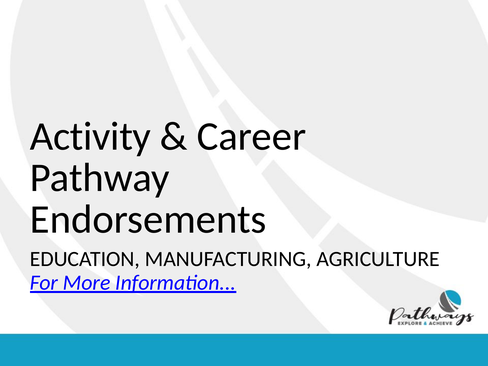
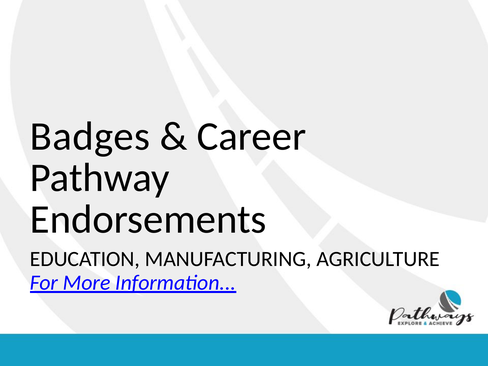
Activity: Activity -> Badges
